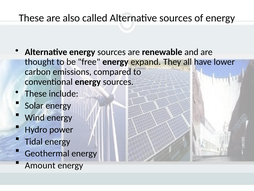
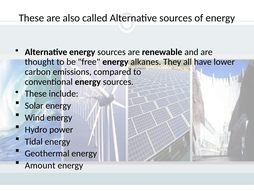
expand: expand -> alkanes
